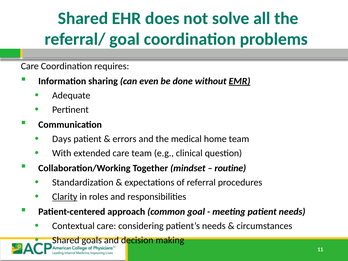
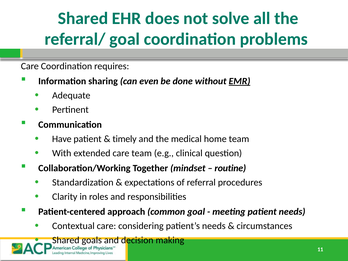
Days: Days -> Have
errors: errors -> timely
Clarity underline: present -> none
